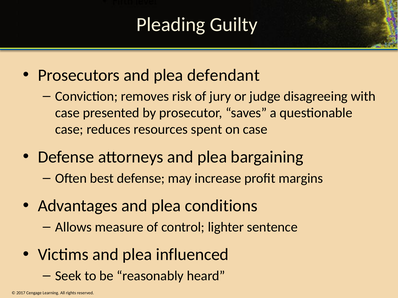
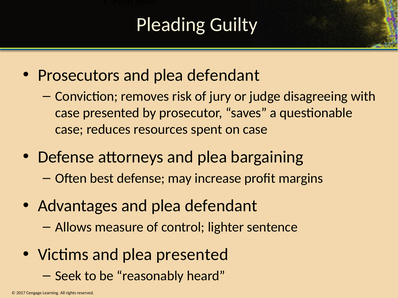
conditions at (221, 206): conditions -> defendant
plea influenced: influenced -> presented
